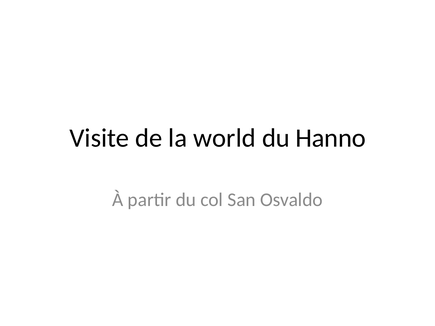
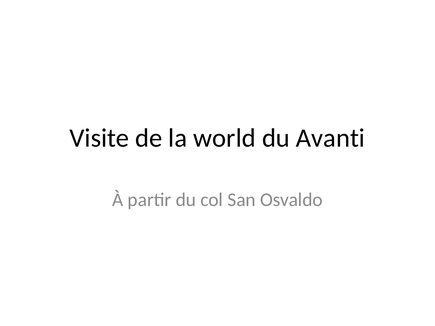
Hanno: Hanno -> Avanti
